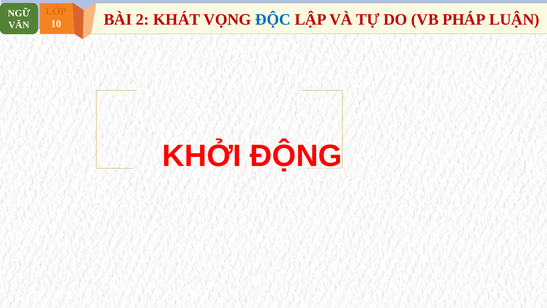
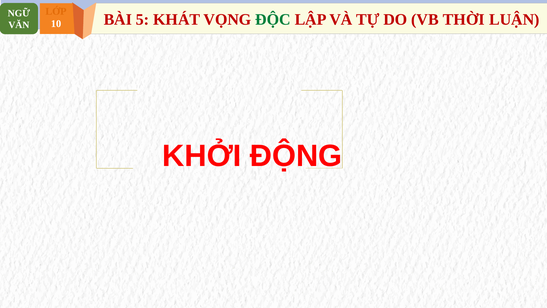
2: 2 -> 5
ĐỘC colour: blue -> green
PHÁP: PHÁP -> THỜI
